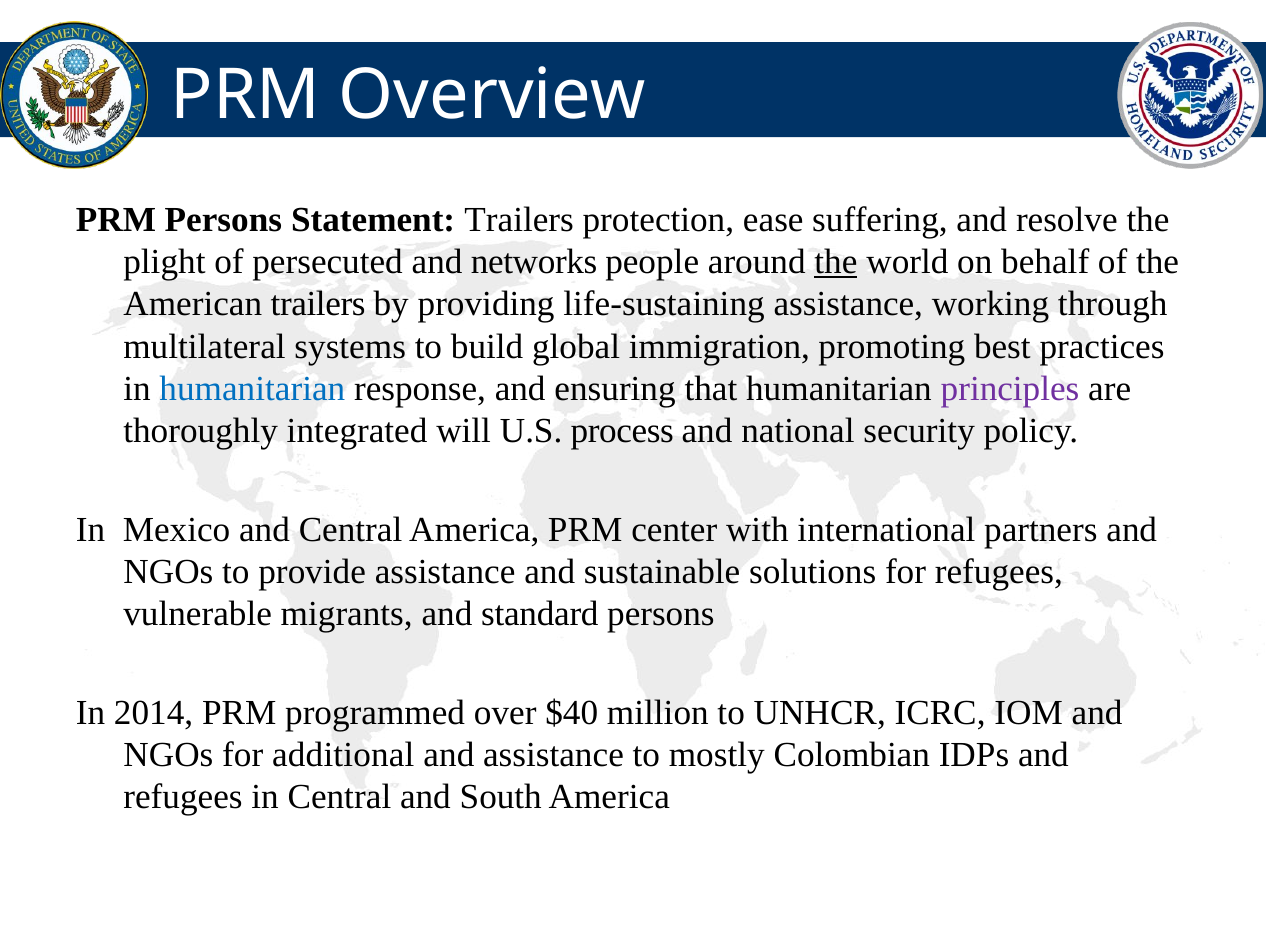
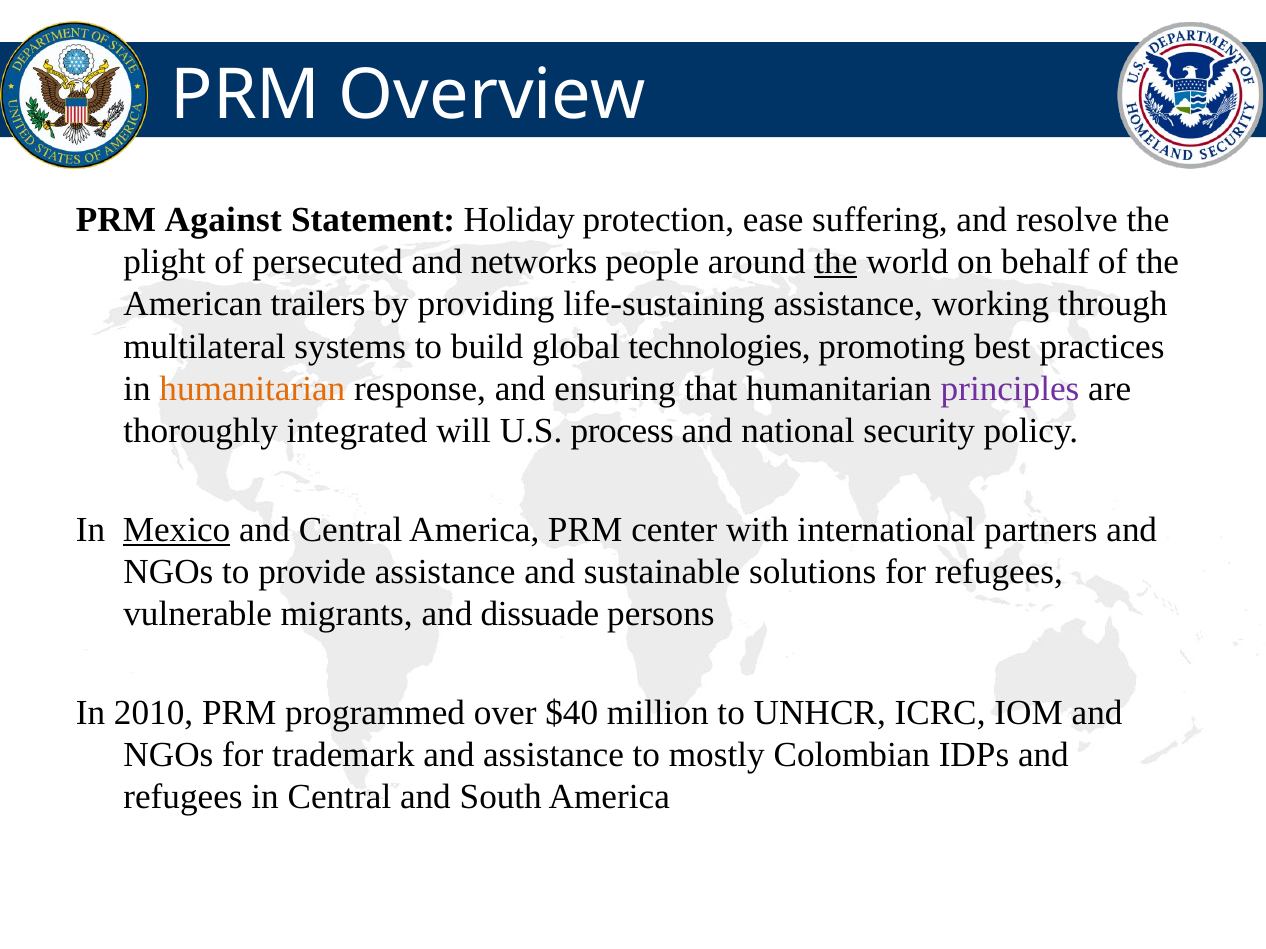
PRM Persons: Persons -> Against
Statement Trailers: Trailers -> Holiday
immigration: immigration -> technologies
humanitarian at (252, 389) colour: blue -> orange
Mexico underline: none -> present
standard: standard -> dissuade
2014: 2014 -> 2010
additional: additional -> trademark
